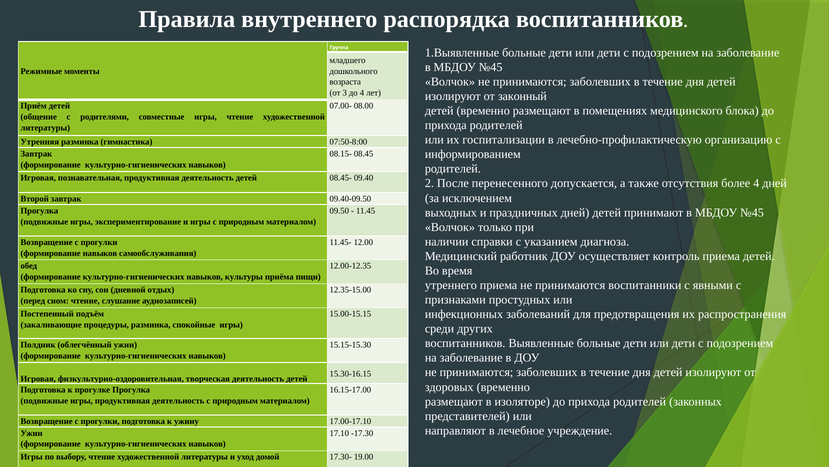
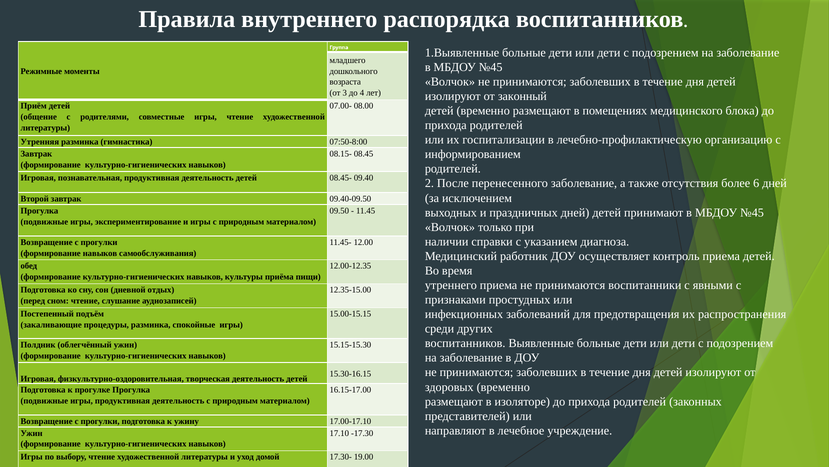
перенесенного допускается: допускается -> заболевание
более 4: 4 -> 6
